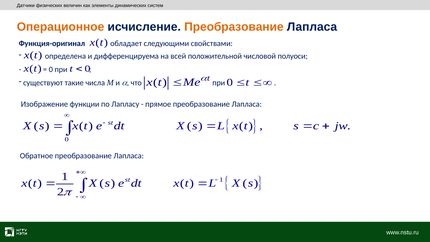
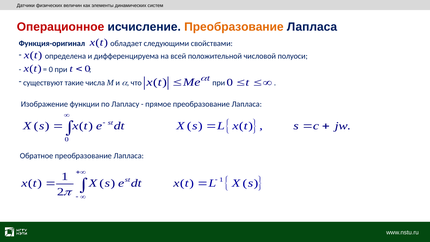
Операционное colour: orange -> red
